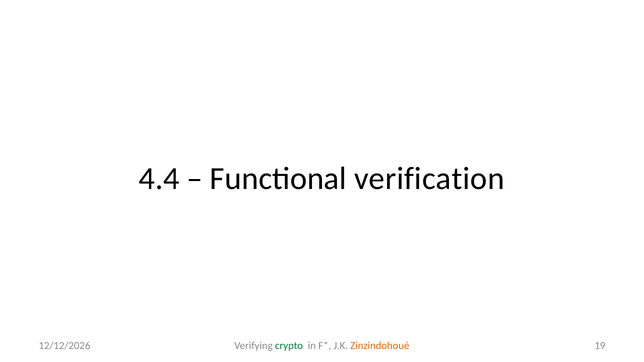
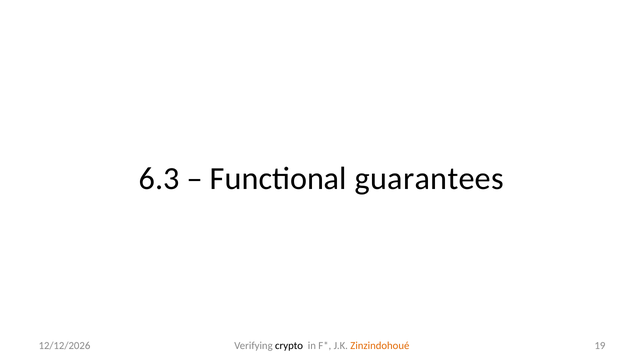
4.4: 4.4 -> 6.3
verification: verification -> guarantees
crypto colour: green -> black
